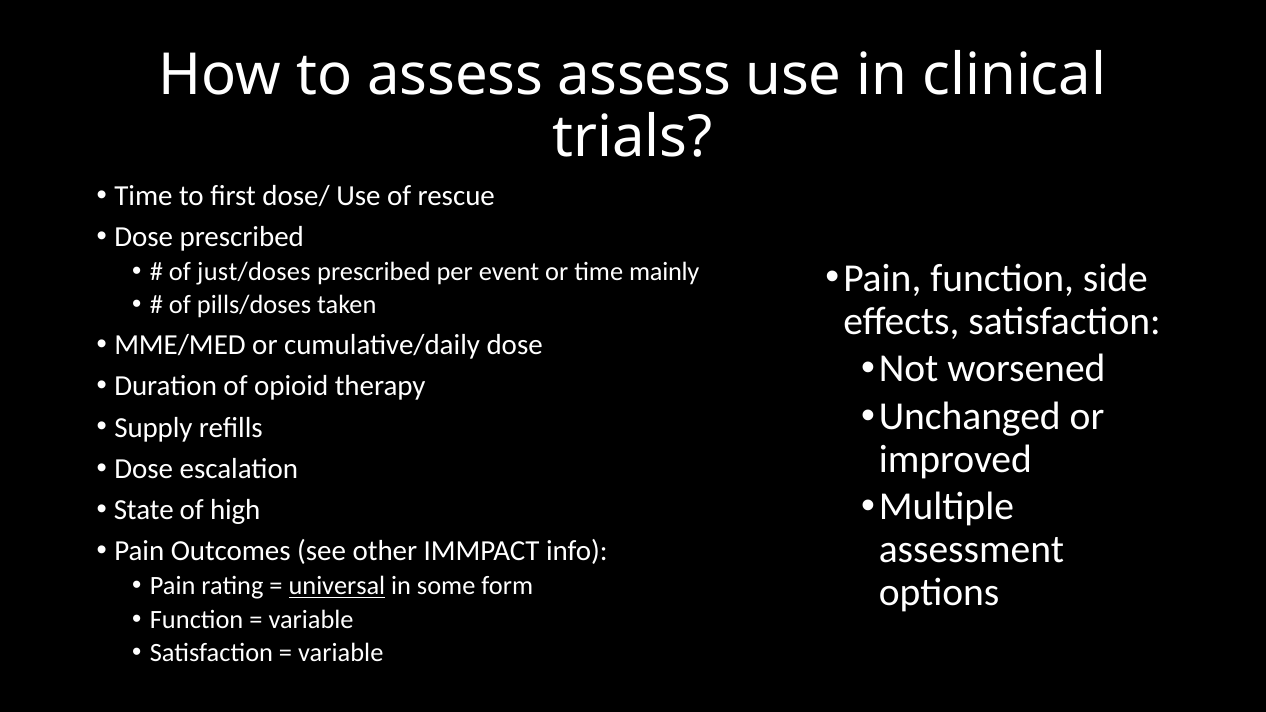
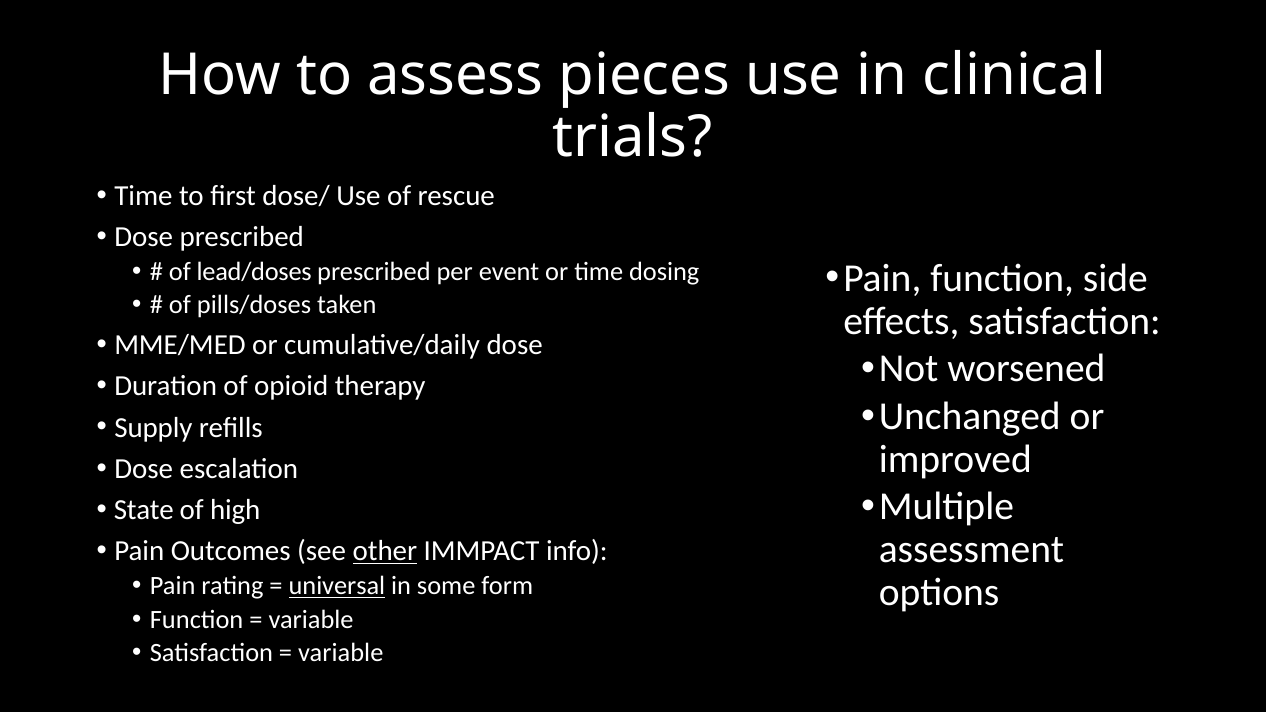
assess assess: assess -> pieces
just/doses: just/doses -> lead/doses
mainly: mainly -> dosing
other underline: none -> present
